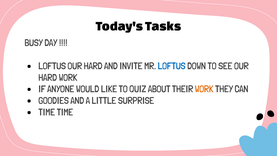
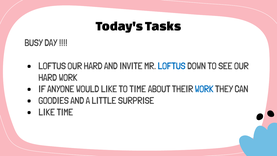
TO QUIZ: QUIZ -> TIME
WORK at (204, 89) colour: orange -> blue
TIME at (47, 112): TIME -> LIKE
